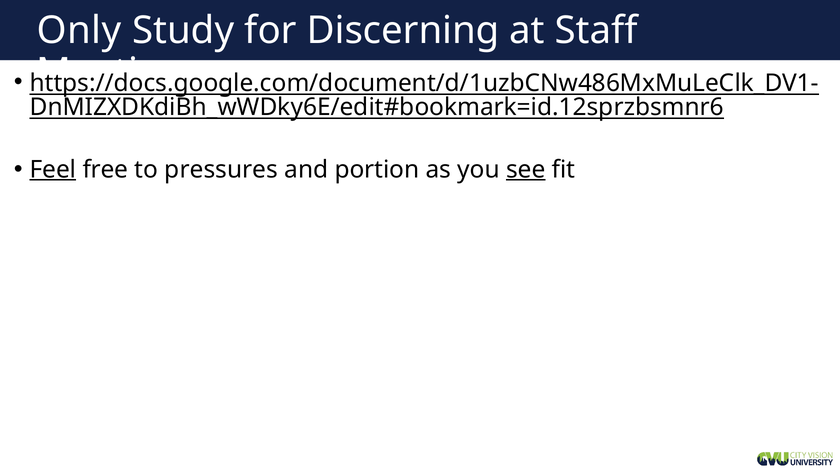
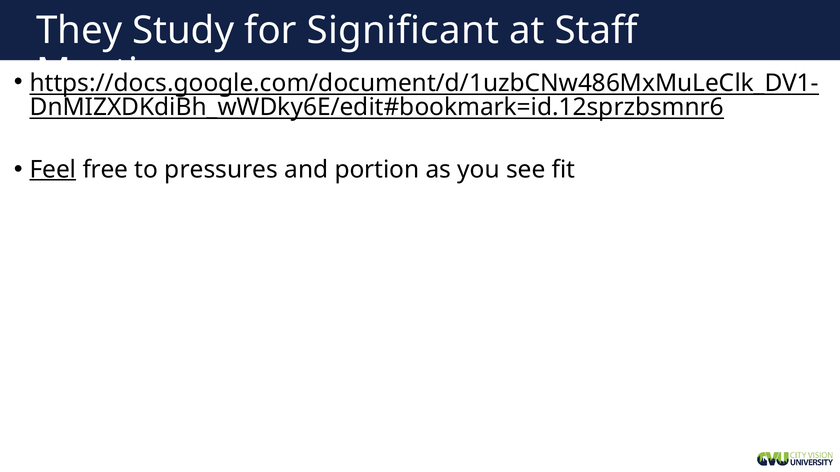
Only: Only -> They
Discerning: Discerning -> Significant
see underline: present -> none
